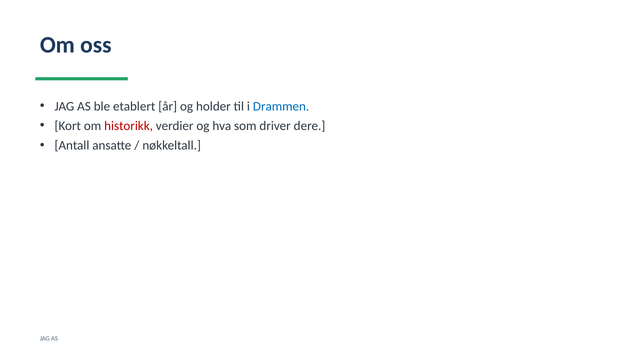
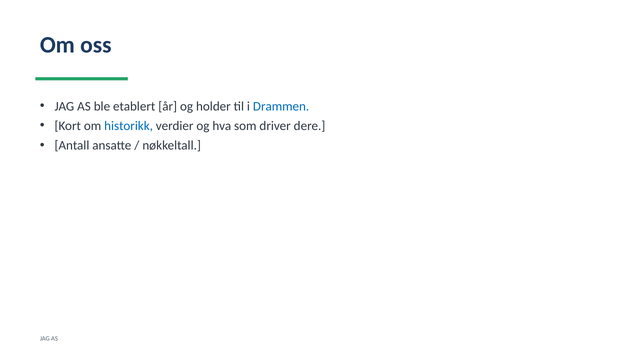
historikk colour: red -> blue
